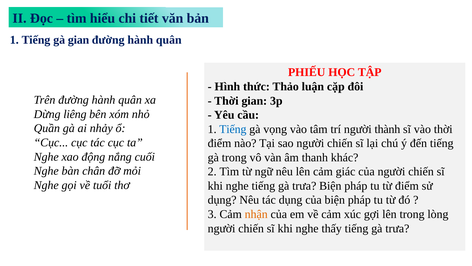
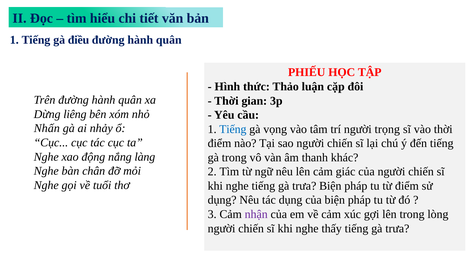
gà gian: gian -> điều
Quần: Quần -> Nhấn
thành: thành -> trọng
cuối: cuối -> làng
nhận colour: orange -> purple
